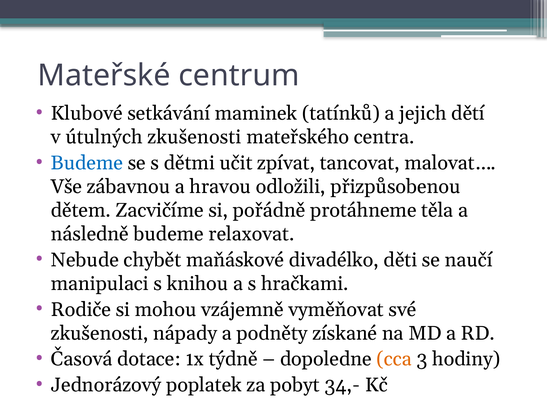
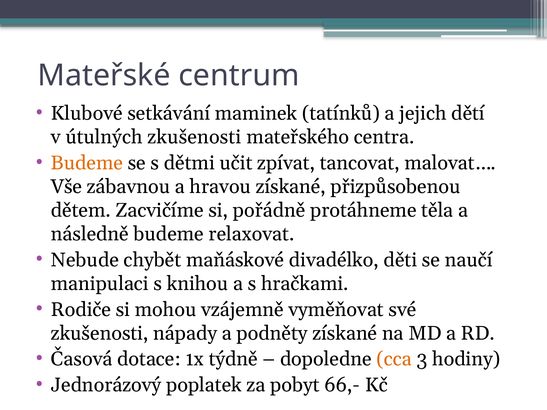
Budeme at (87, 163) colour: blue -> orange
hravou odložili: odložili -> získané
34,-: 34,- -> 66,-
